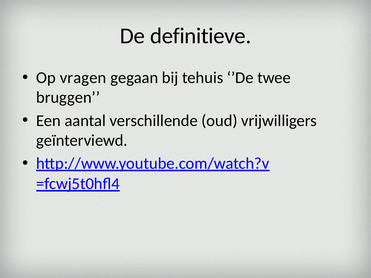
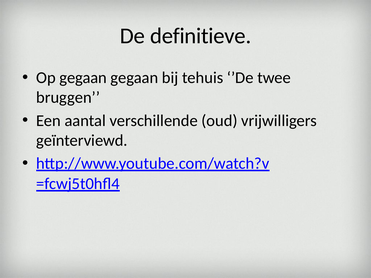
Op vragen: vragen -> gegaan
